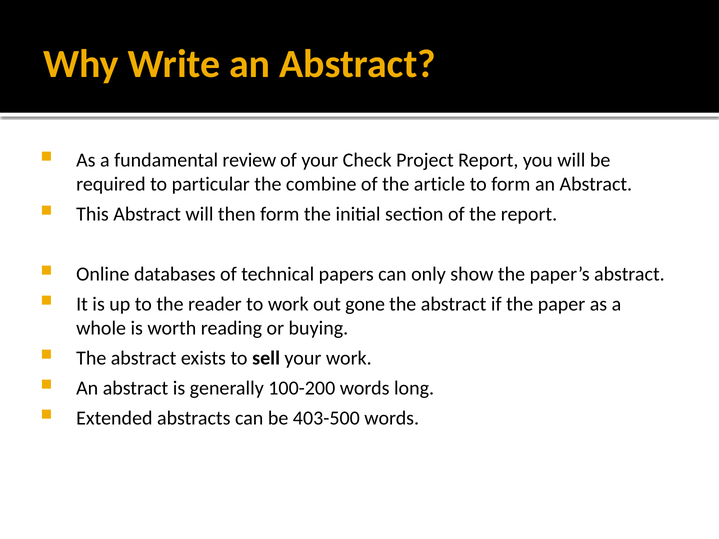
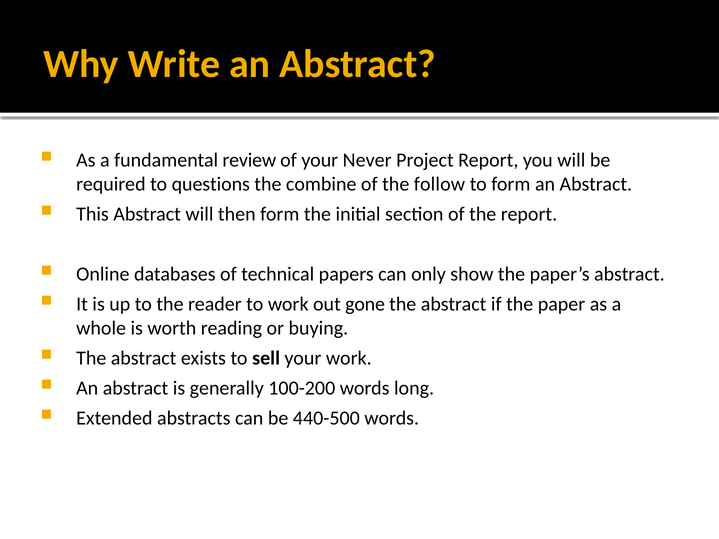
Check: Check -> Never
particular: particular -> questions
article: article -> follow
403-500: 403-500 -> 440-500
